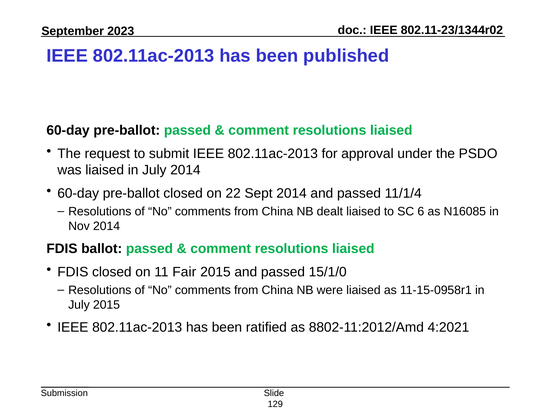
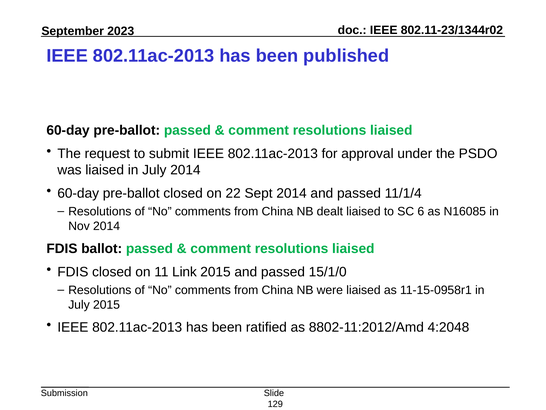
Fair: Fair -> Link
4:2021: 4:2021 -> 4:2048
